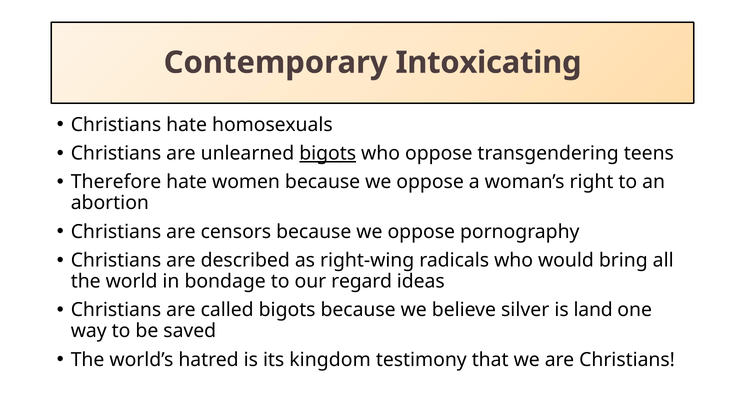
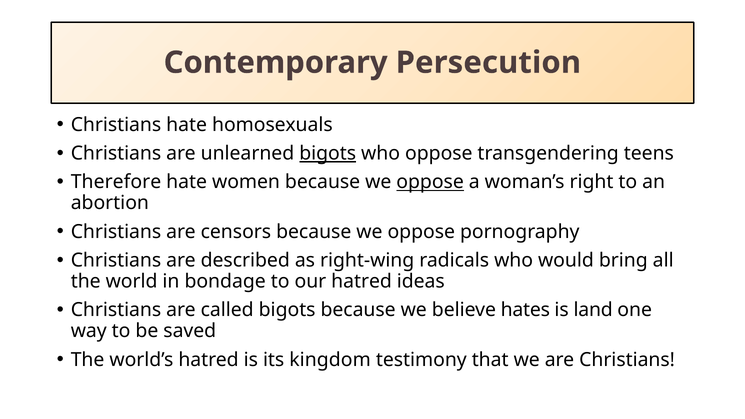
Intoxicating: Intoxicating -> Persecution
oppose at (430, 182) underline: none -> present
our regard: regard -> hatred
silver: silver -> hates
